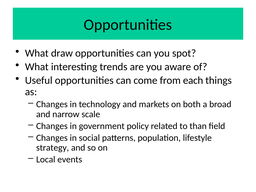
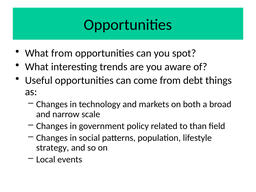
What draw: draw -> from
each: each -> debt
